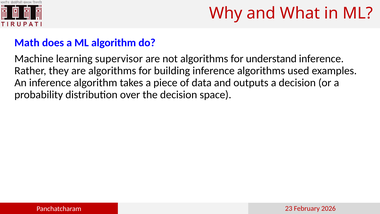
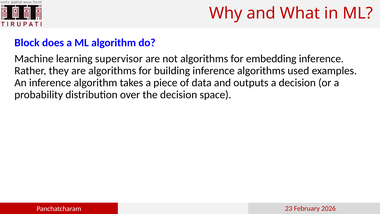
Math: Math -> Block
understand: understand -> embedding
